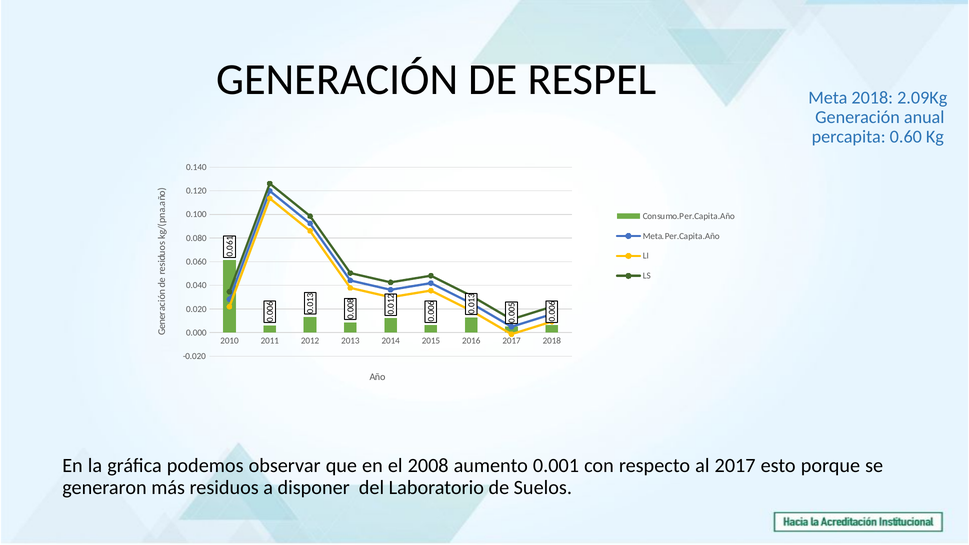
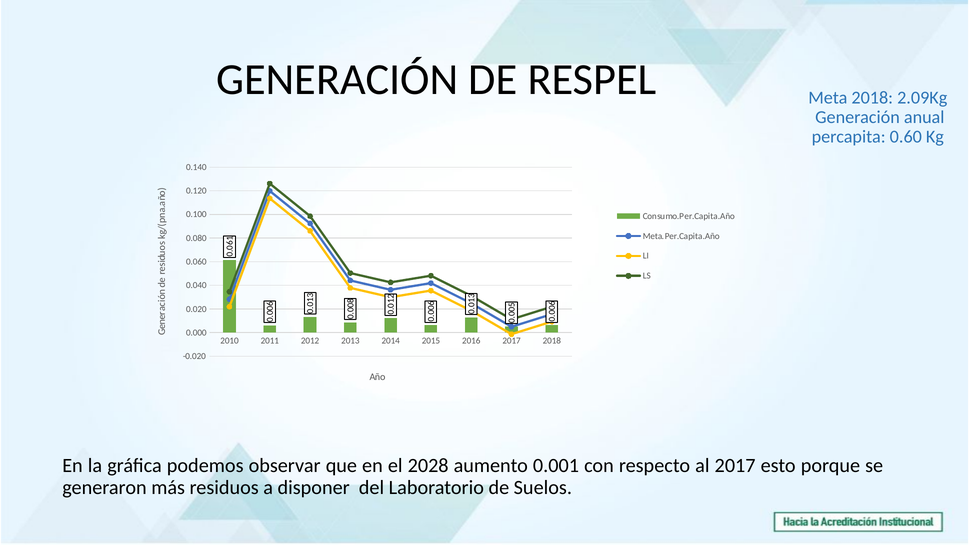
2008: 2008 -> 2028
